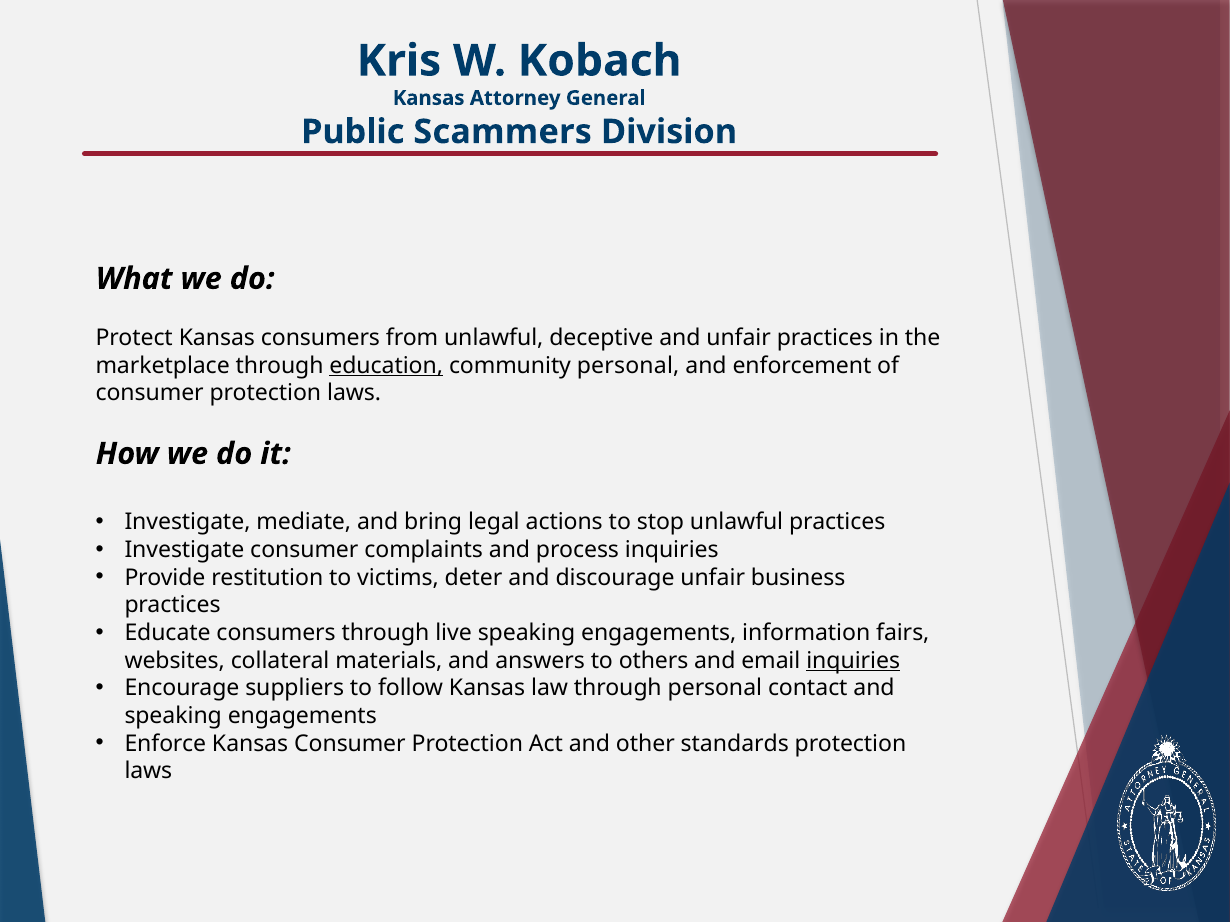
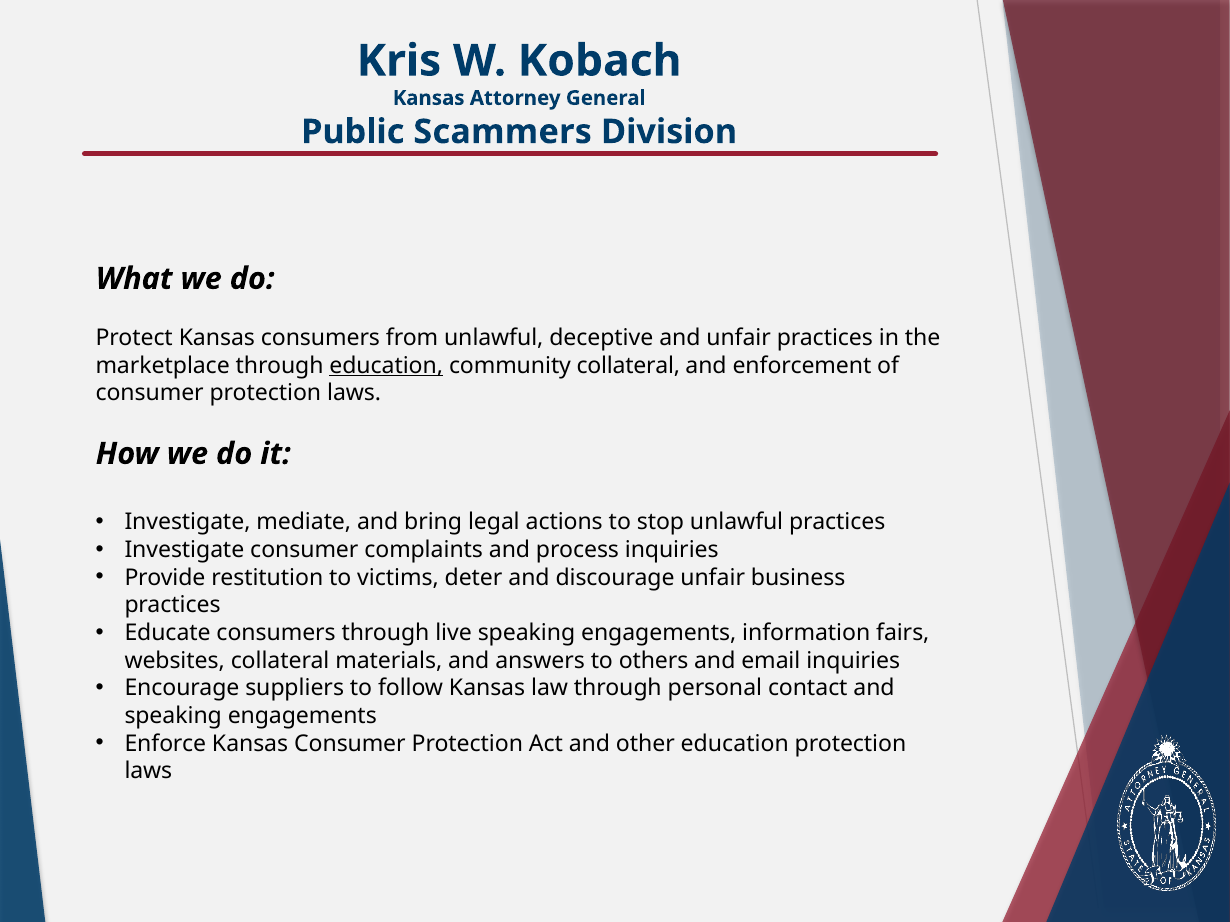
community personal: personal -> collateral
inquiries at (853, 661) underline: present -> none
other standards: standards -> education
